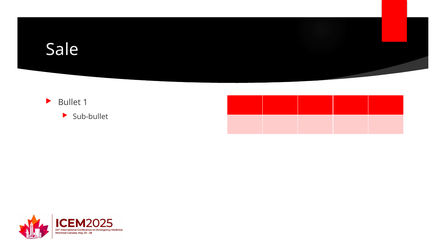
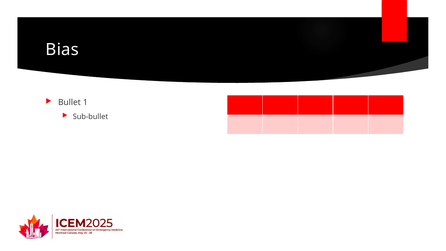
Sale: Sale -> Bias
